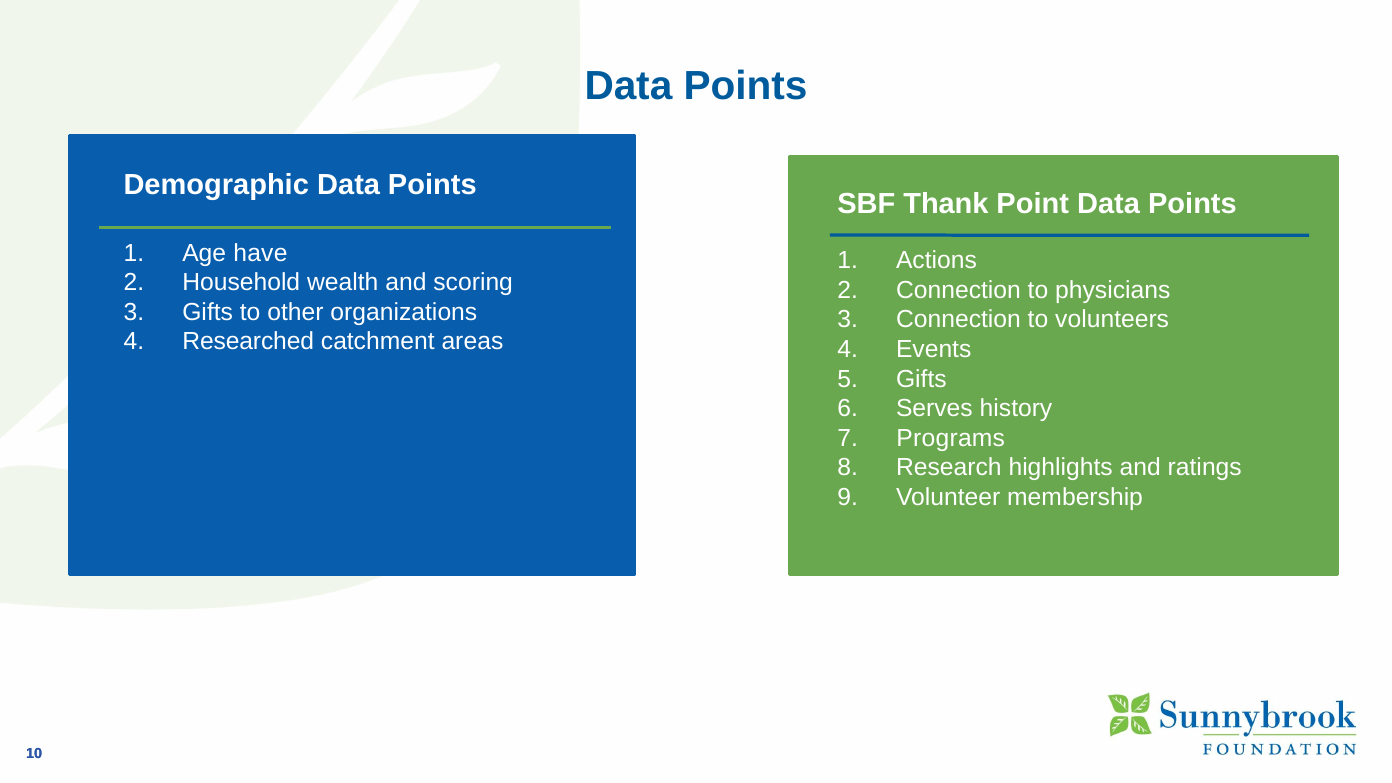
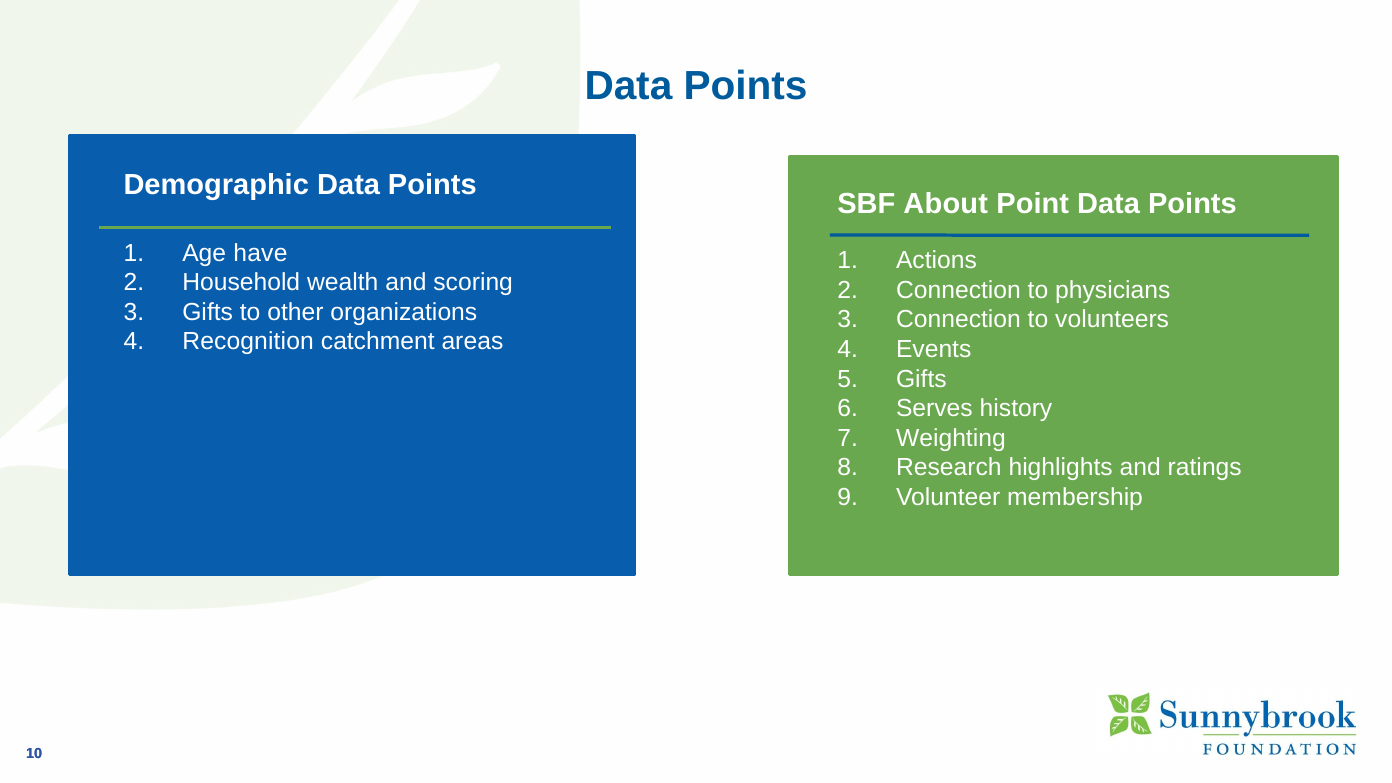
Thank: Thank -> About
Researched: Researched -> Recognition
Programs: Programs -> Weighting
